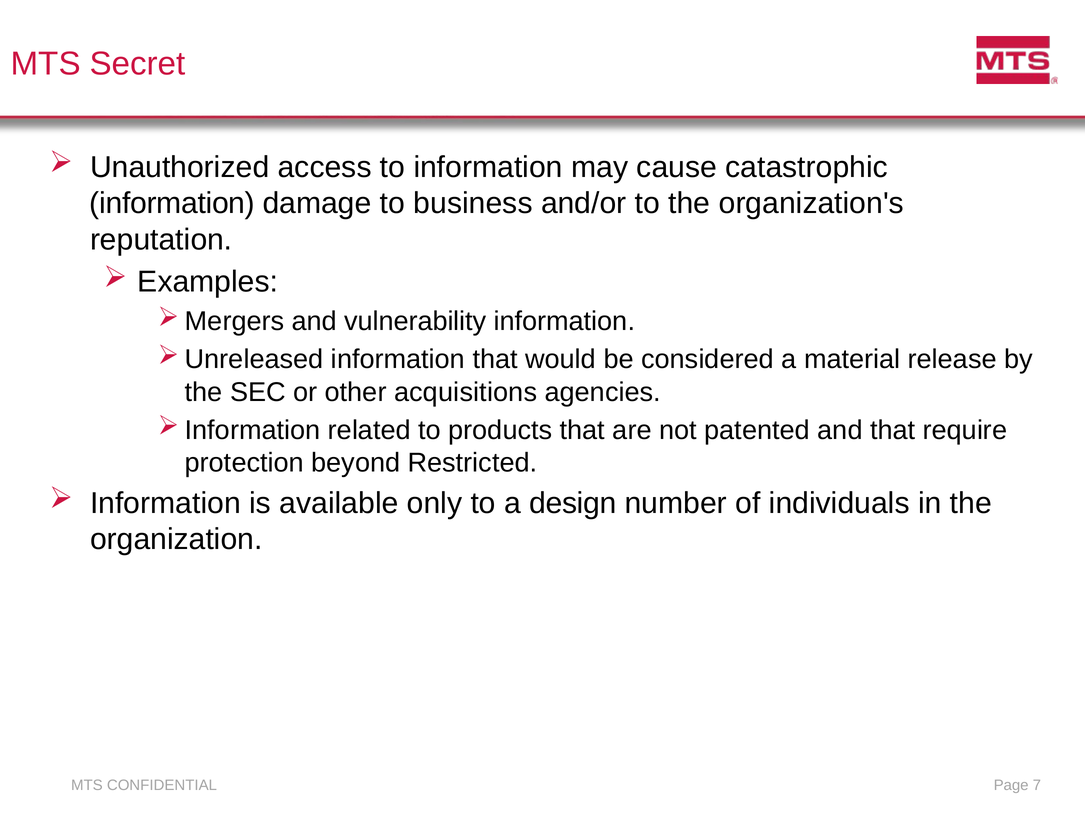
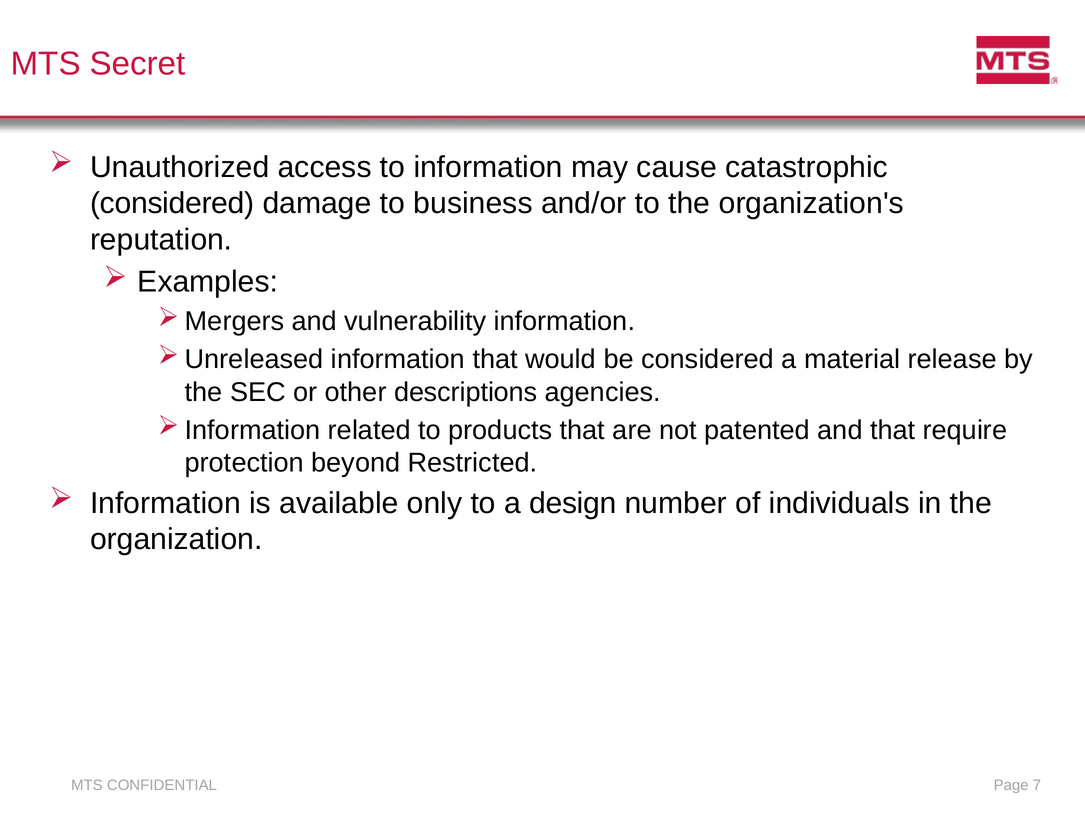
information at (172, 203): information -> considered
acquisitions: acquisitions -> descriptions
